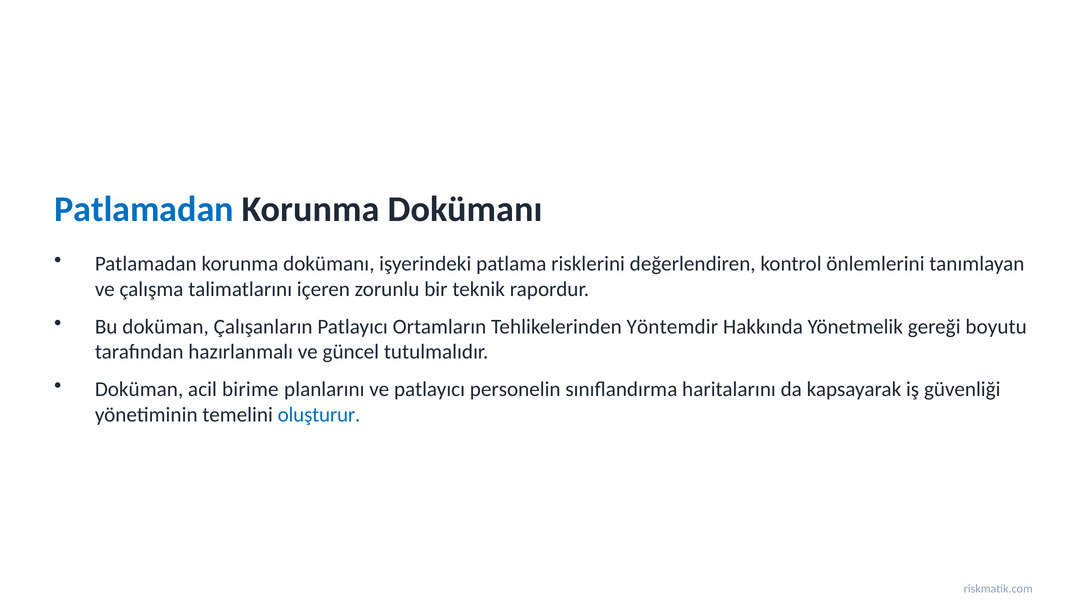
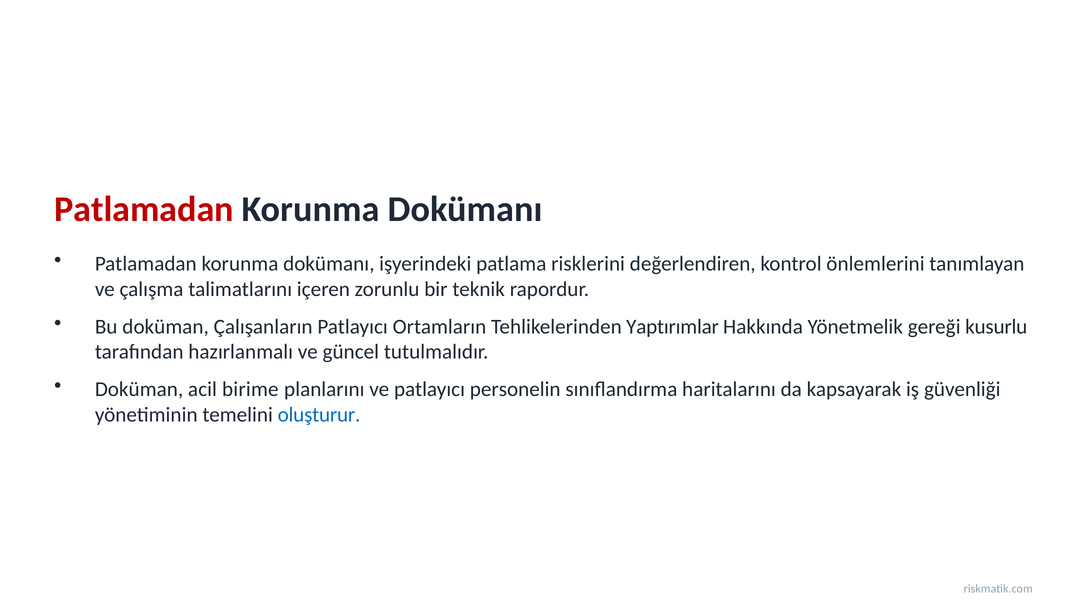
Patlamadan at (144, 209) colour: blue -> red
Yöntemdir: Yöntemdir -> Yaptırımlar
boyutu: boyutu -> kusurlu
